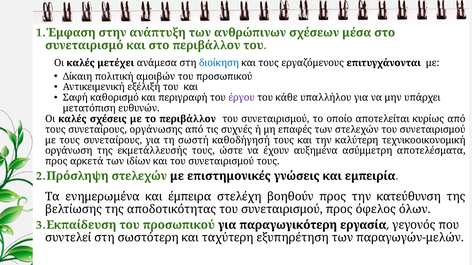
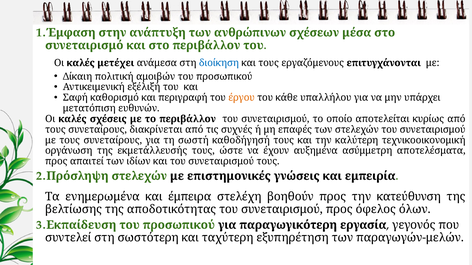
έργου colour: purple -> orange
οργάνωσης: οργάνωσης -> διακρίνεται
αρκετά: αρκετά -> απαιτεί
